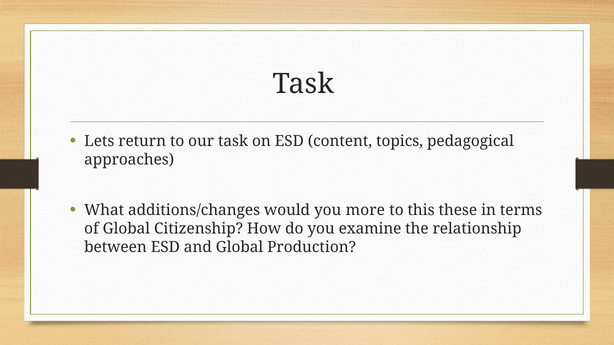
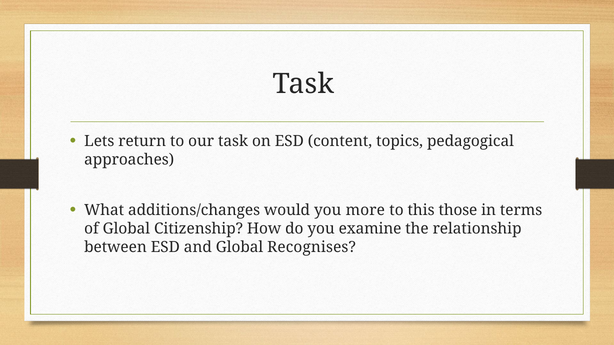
these: these -> those
Production: Production -> Recognises
